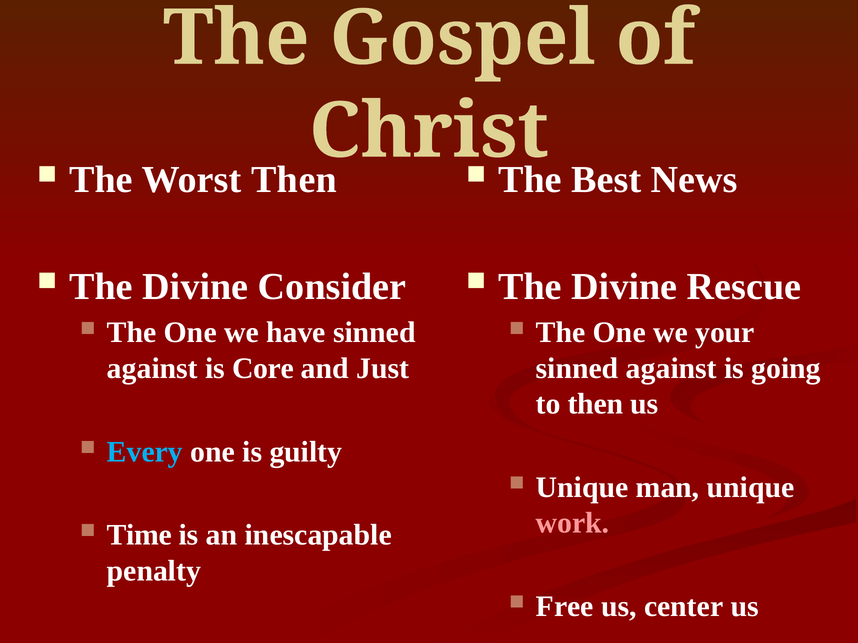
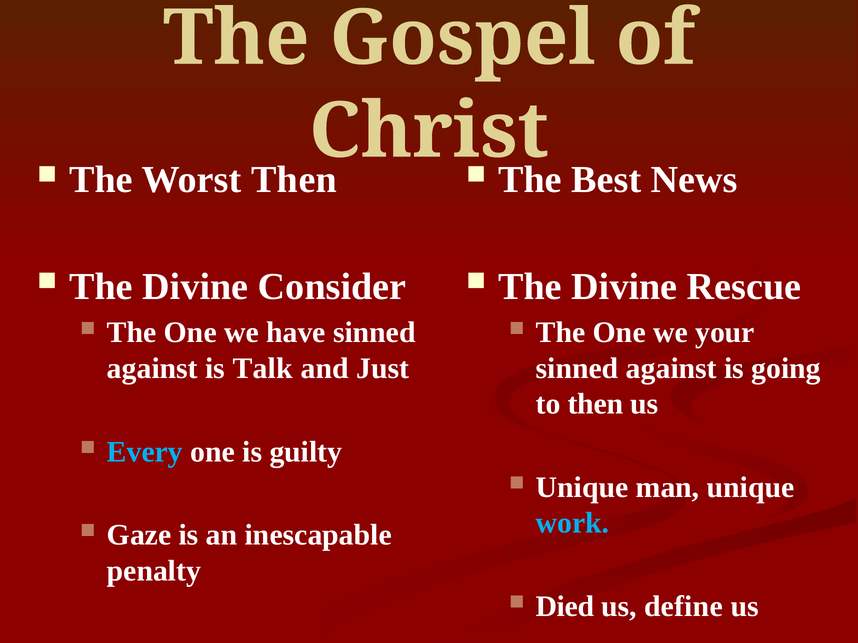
Core: Core -> Talk
work colour: pink -> light blue
Time: Time -> Gaze
Free: Free -> Died
center: center -> define
